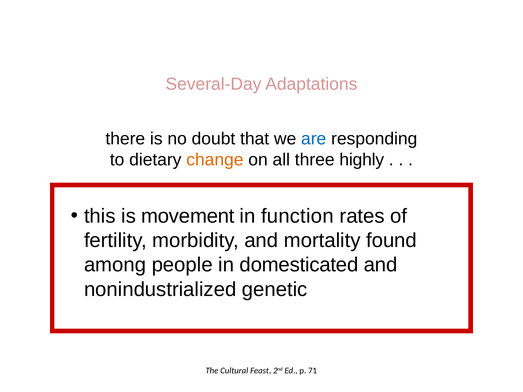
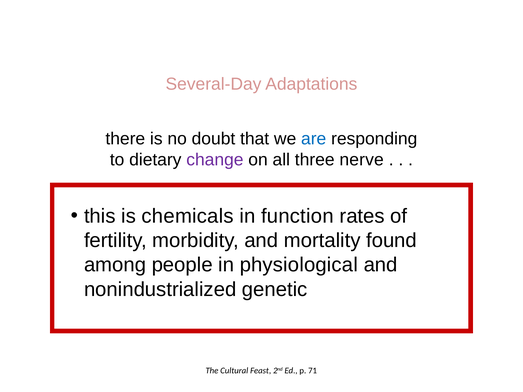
change colour: orange -> purple
highly: highly -> nerve
movement: movement -> chemicals
domesticated: domesticated -> physiological
